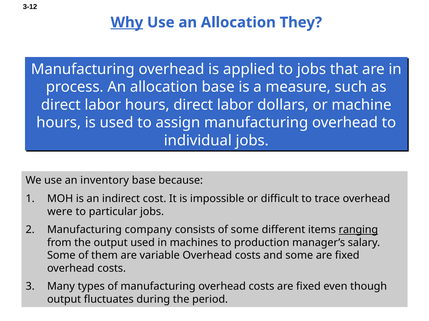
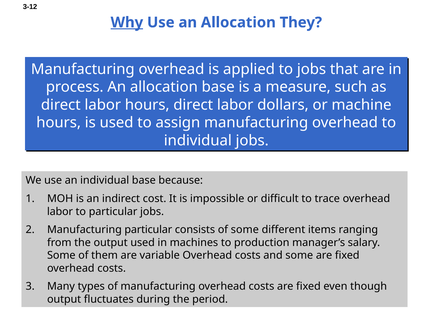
an inventory: inventory -> individual
were at (60, 212): were -> labor
Manufacturing company: company -> particular
ranging underline: present -> none
